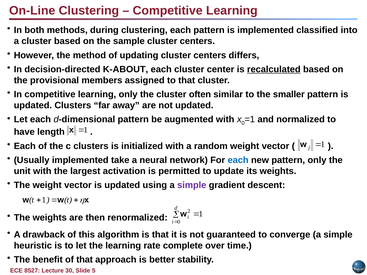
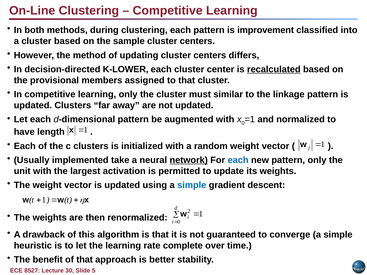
is implemented: implemented -> improvement
K-ABOUT: K-ABOUT -> K-LOWER
often: often -> must
smaller: smaller -> linkage
network underline: none -> present
simple at (192, 185) colour: purple -> blue
